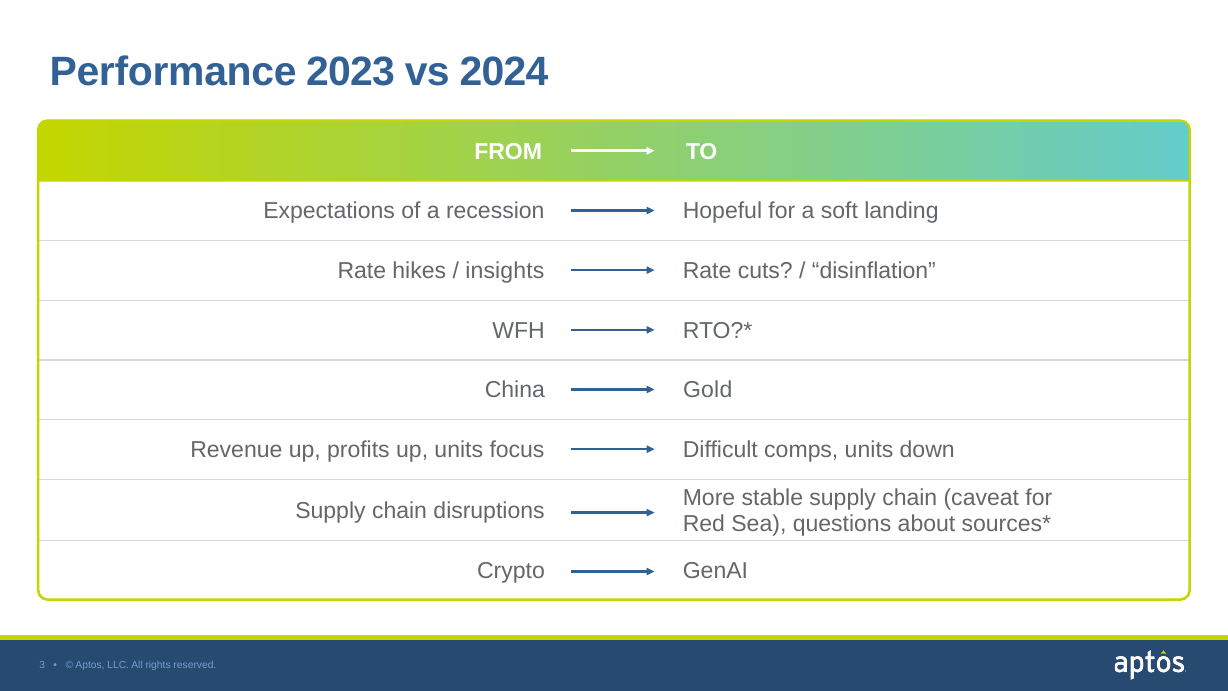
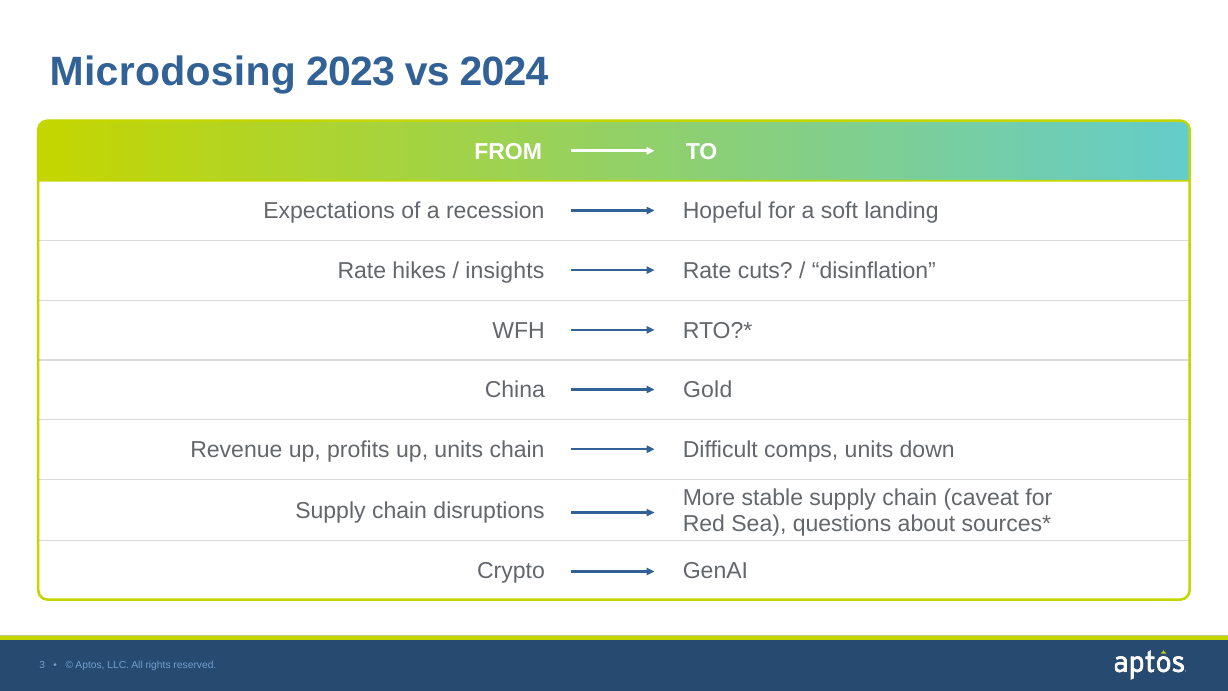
Performance: Performance -> Microdosing
units focus: focus -> chain
